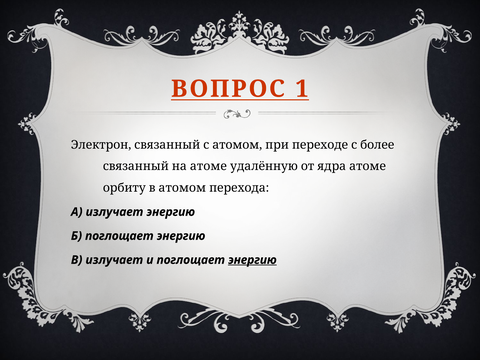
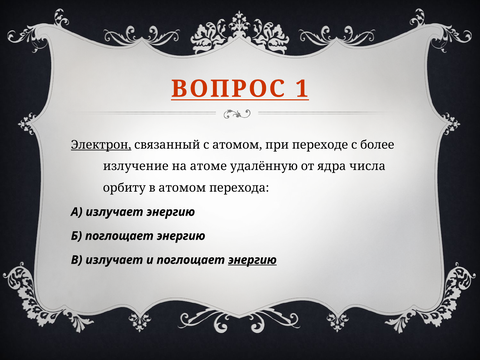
Электрон underline: none -> present
связанный at (136, 166): связанный -> излучение
ядра атоме: атоме -> числа
